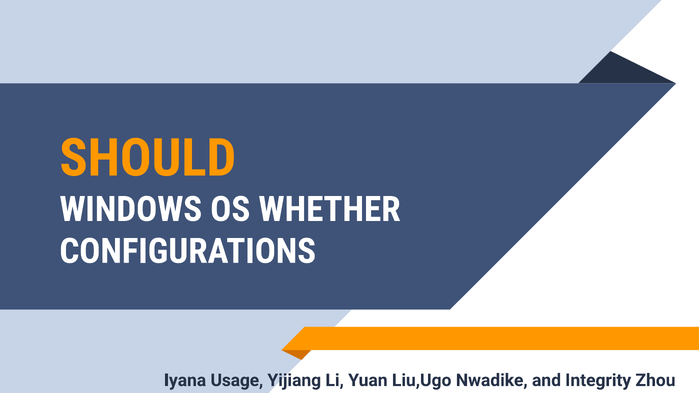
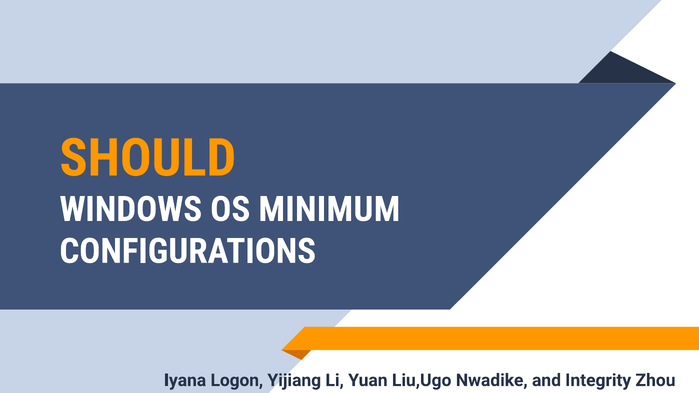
WHETHER: WHETHER -> MINIMUM
Usage: Usage -> Logon
